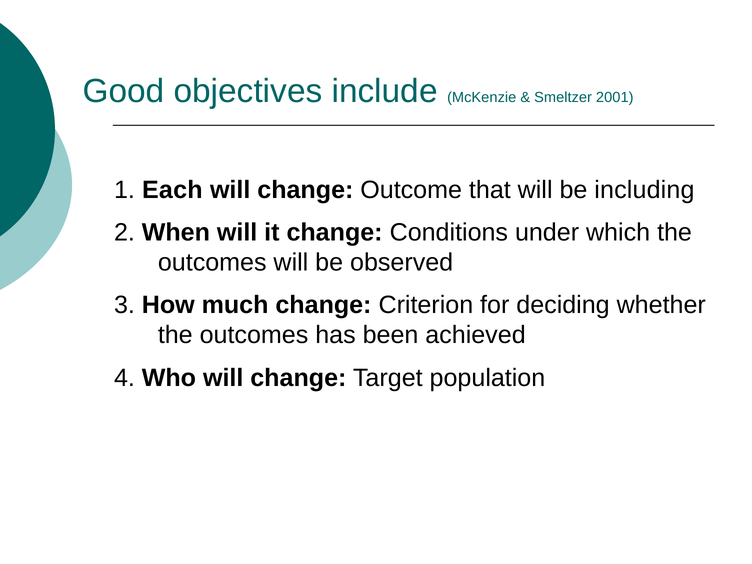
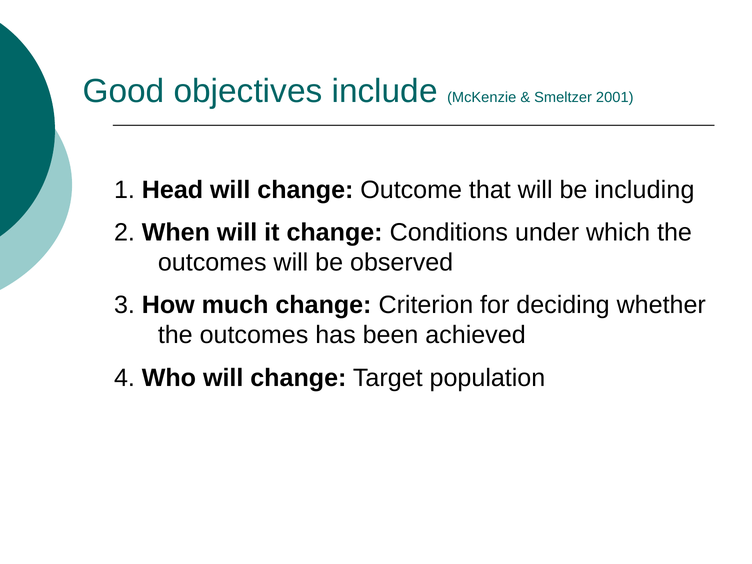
Each: Each -> Head
